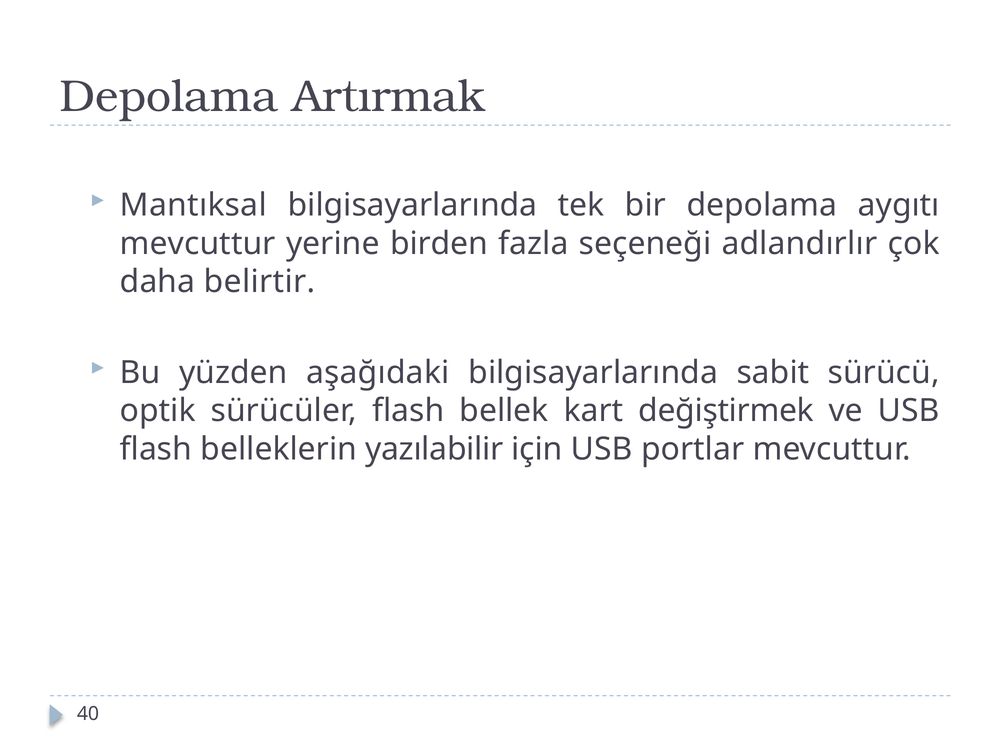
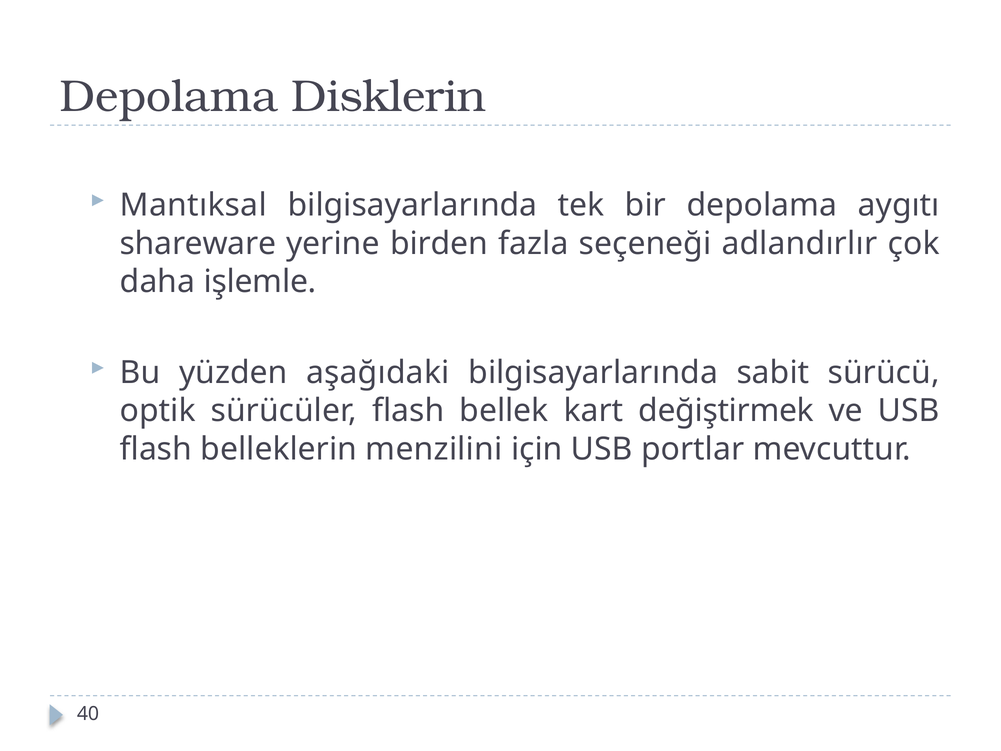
Artırmak: Artırmak -> Disklerin
mevcuttur at (198, 243): mevcuttur -> shareware
belirtir: belirtir -> işlemle
yazılabilir: yazılabilir -> menzilini
